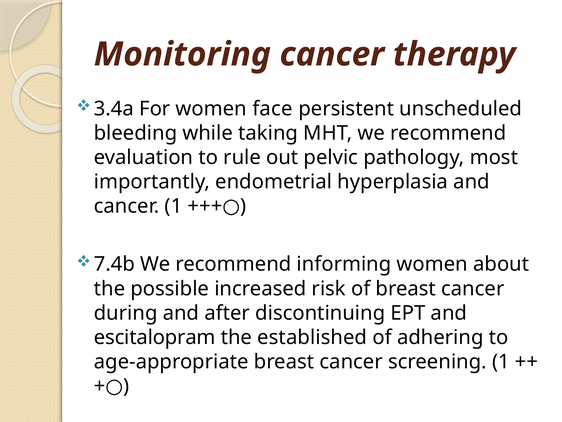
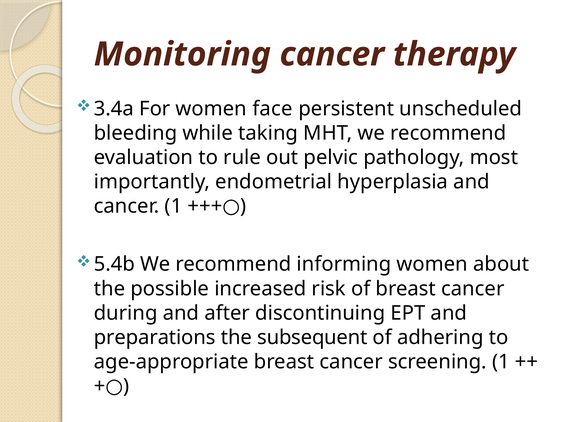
7.4b: 7.4b -> 5.4b
escitalopram: escitalopram -> preparations
established: established -> subsequent
